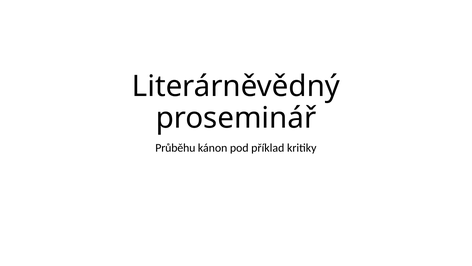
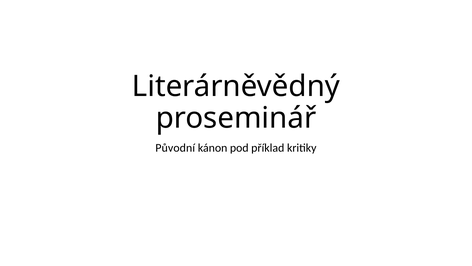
Průběhu: Průběhu -> Původní
